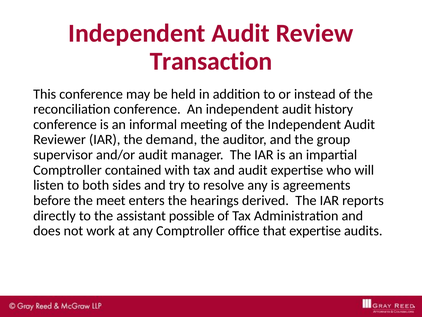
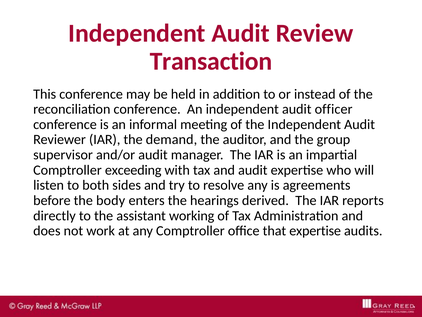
history: history -> officer
contained: contained -> exceeding
meet: meet -> body
possible: possible -> working
